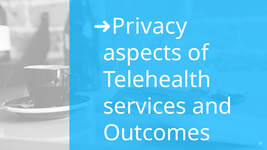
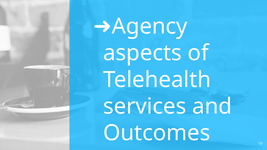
Privacy: Privacy -> Agency
